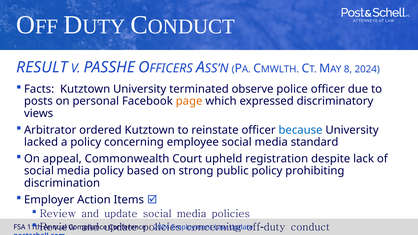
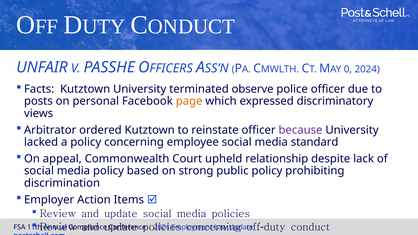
RESULT: RESULT -> UNFAIR
8: 8 -> 0
because colour: blue -> purple
registration: registration -> relationship
